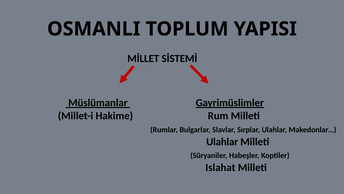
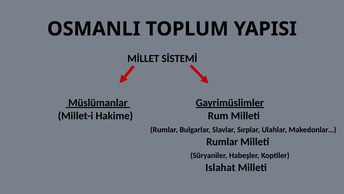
Ulahlar at (222, 141): Ulahlar -> Rumlar
